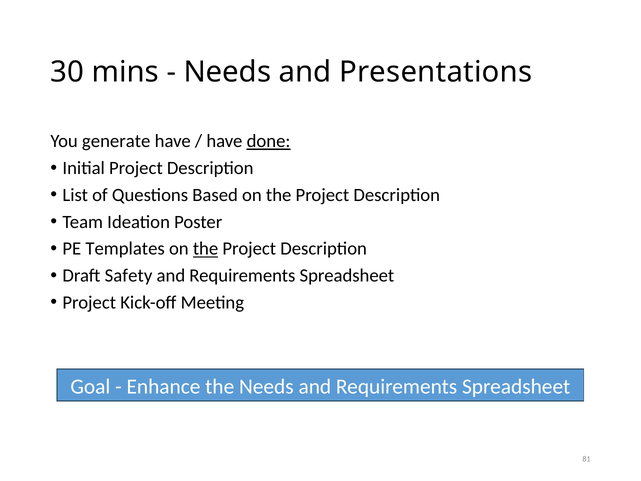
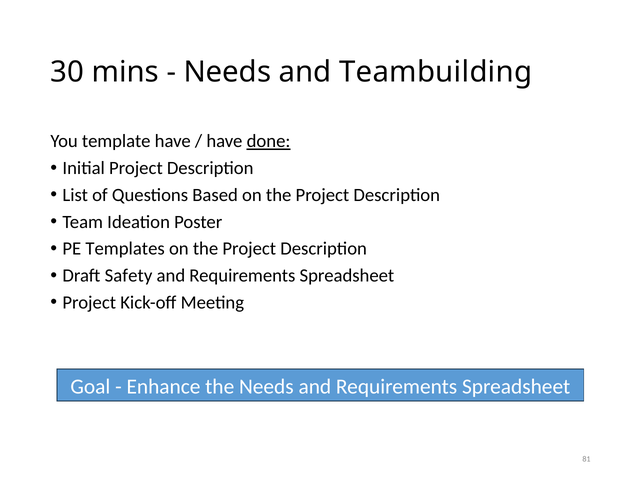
Presentations: Presentations -> Teambuilding
generate: generate -> template
the at (206, 249) underline: present -> none
